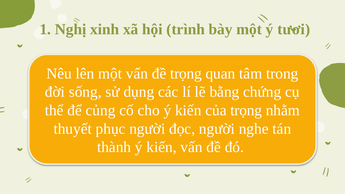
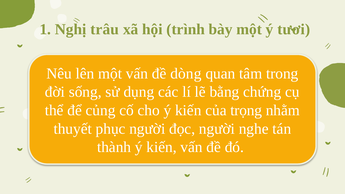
xinh: xinh -> trâu
đề trọng: trọng -> dòng
